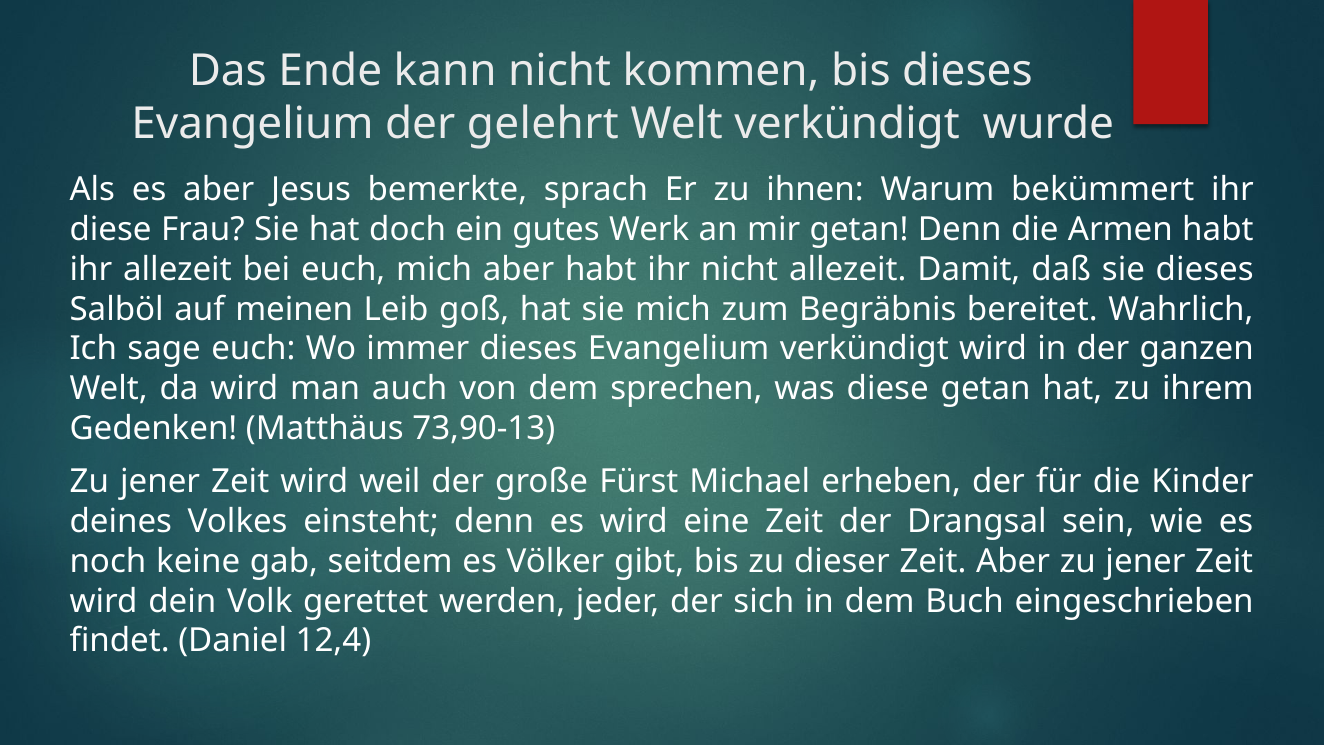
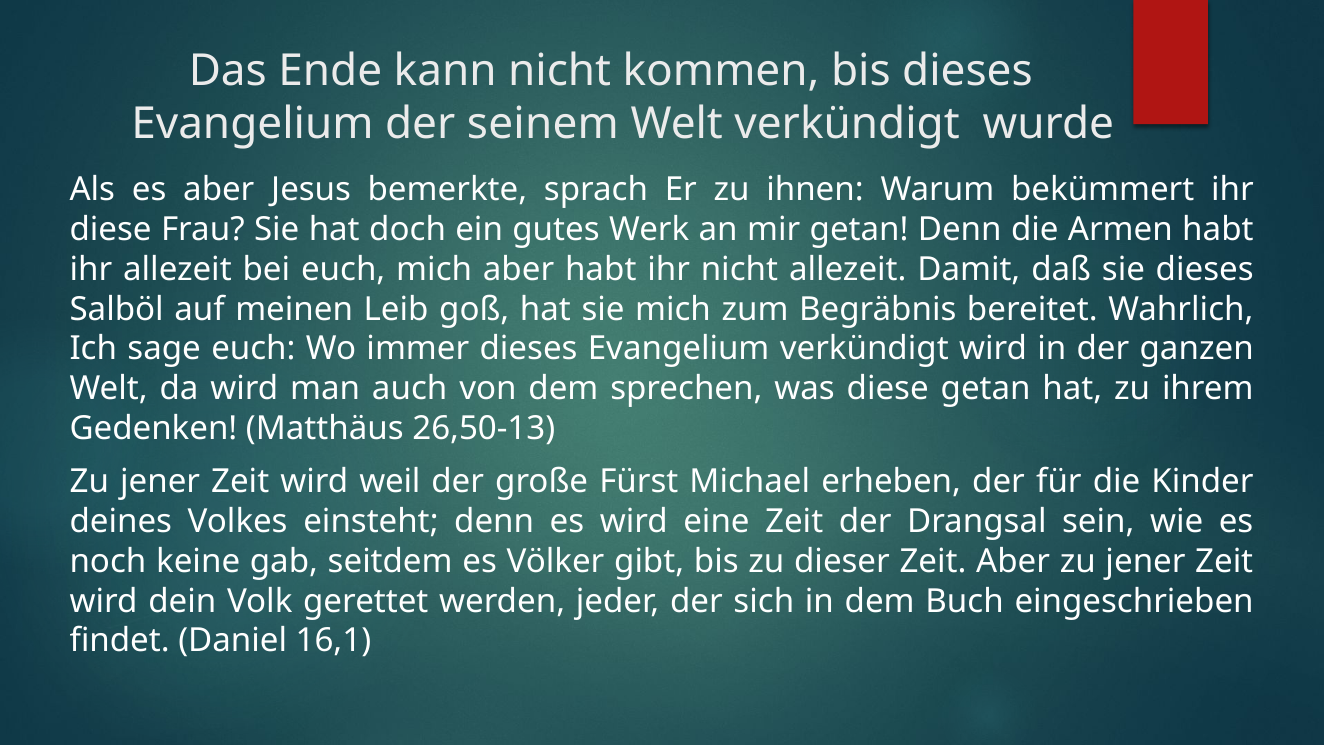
gelehrt: gelehrt -> seinem
73,90-13: 73,90-13 -> 26,50-13
12,4: 12,4 -> 16,1
